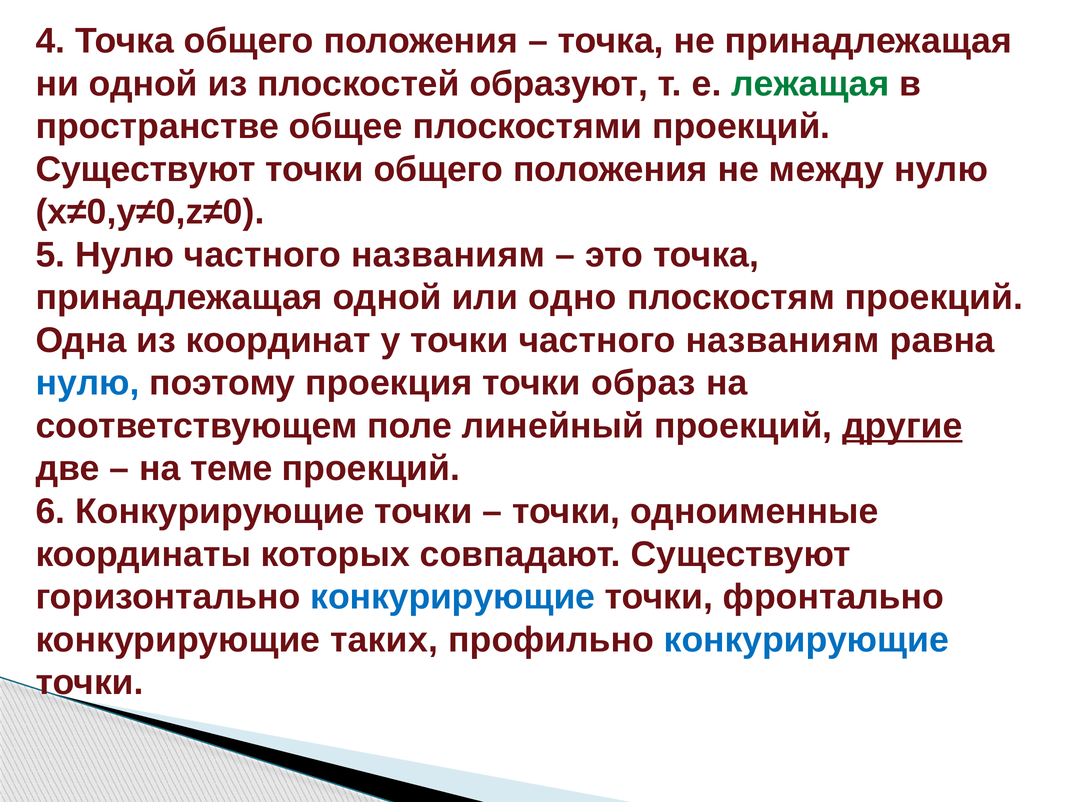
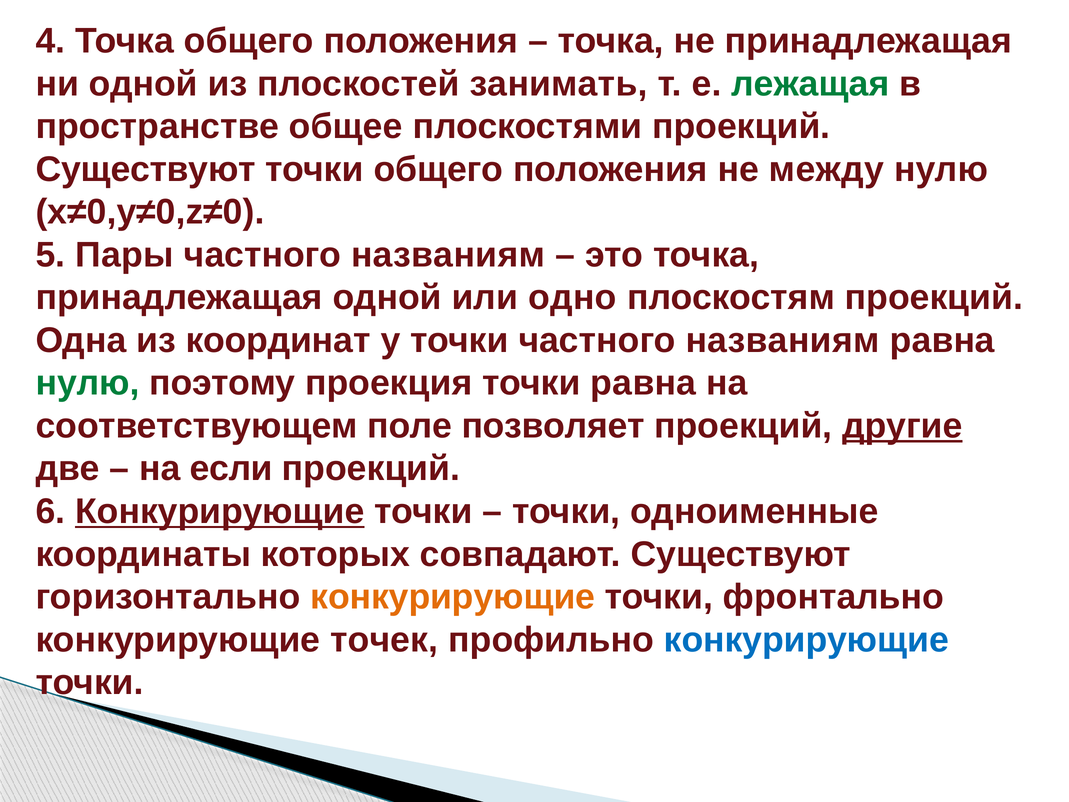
образуют: образуют -> занимать
5 Нулю: Нулю -> Пары
нулю at (88, 383) colour: blue -> green
точки образ: образ -> равна
линейный: линейный -> позволяет
теме: теме -> если
Конкурирующие at (220, 511) underline: none -> present
конкурирующие at (453, 597) colour: blue -> orange
таких: таких -> точек
